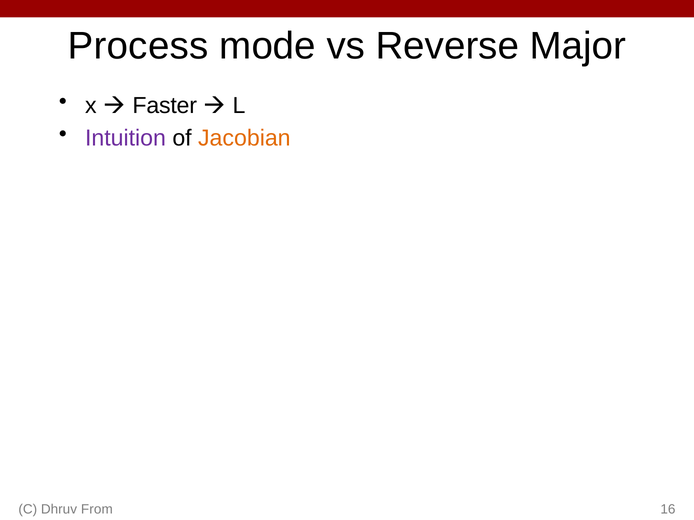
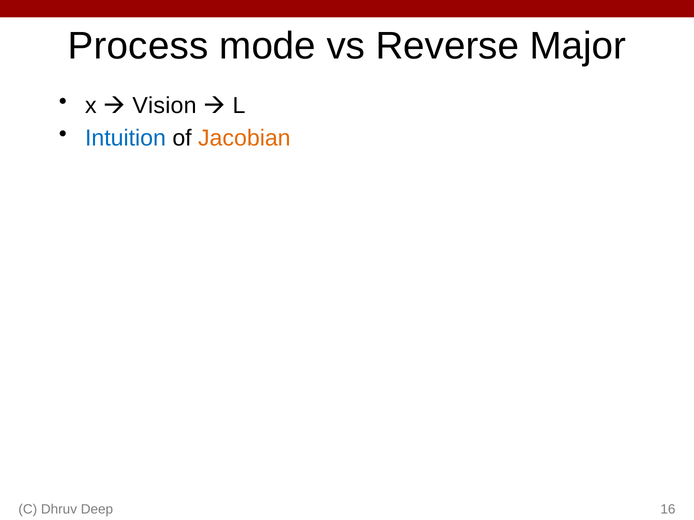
Faster: Faster -> Vision
Intuition colour: purple -> blue
From: From -> Deep
